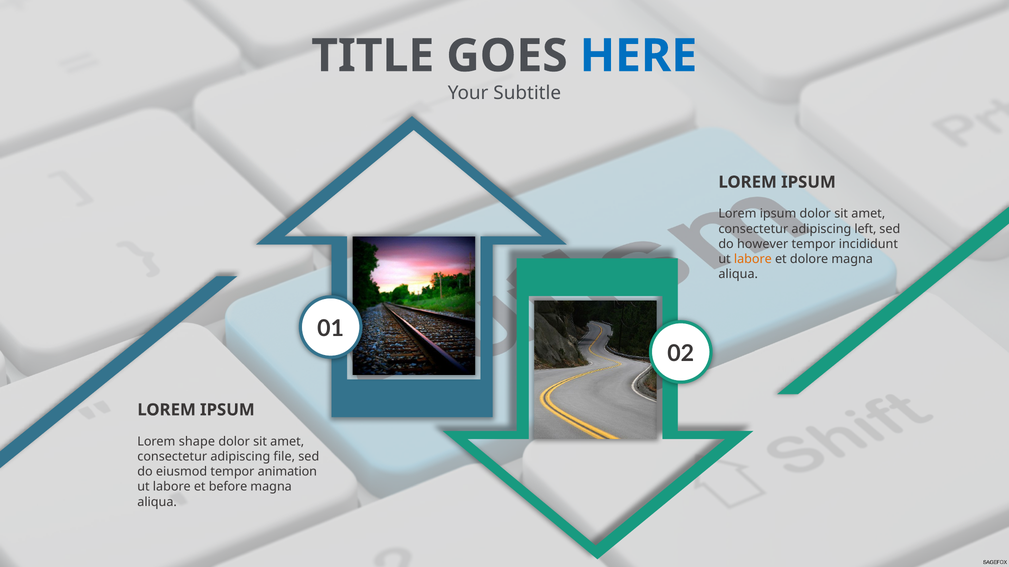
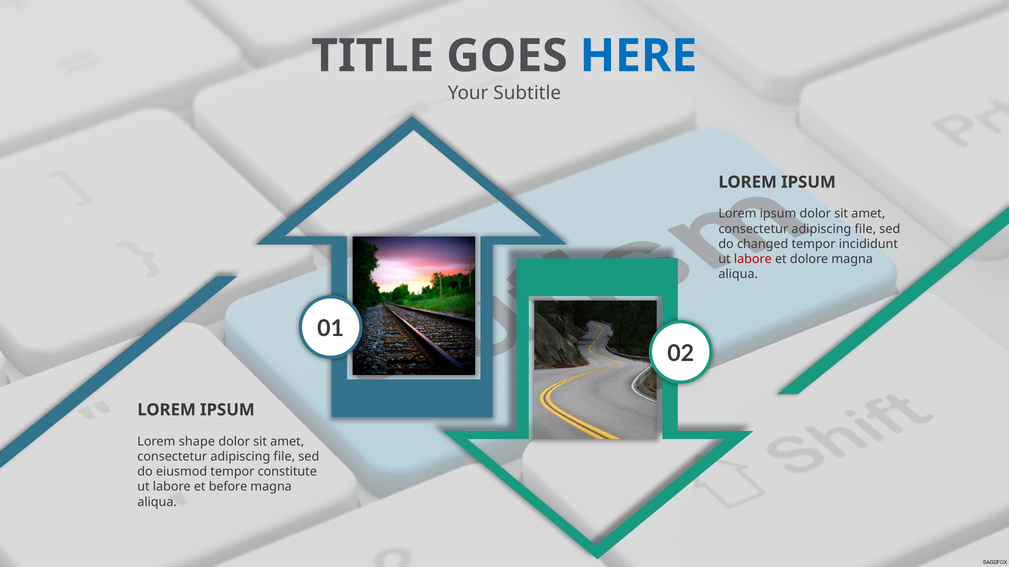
left at (865, 229): left -> file
however: however -> changed
labore at (753, 259) colour: orange -> red
animation: animation -> constitute
